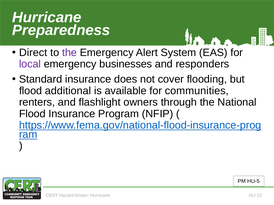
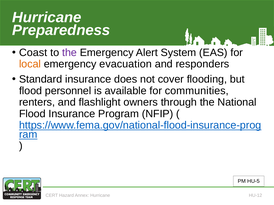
Direct: Direct -> Coast
local colour: purple -> orange
businesses: businesses -> evacuation
additional: additional -> personnel
